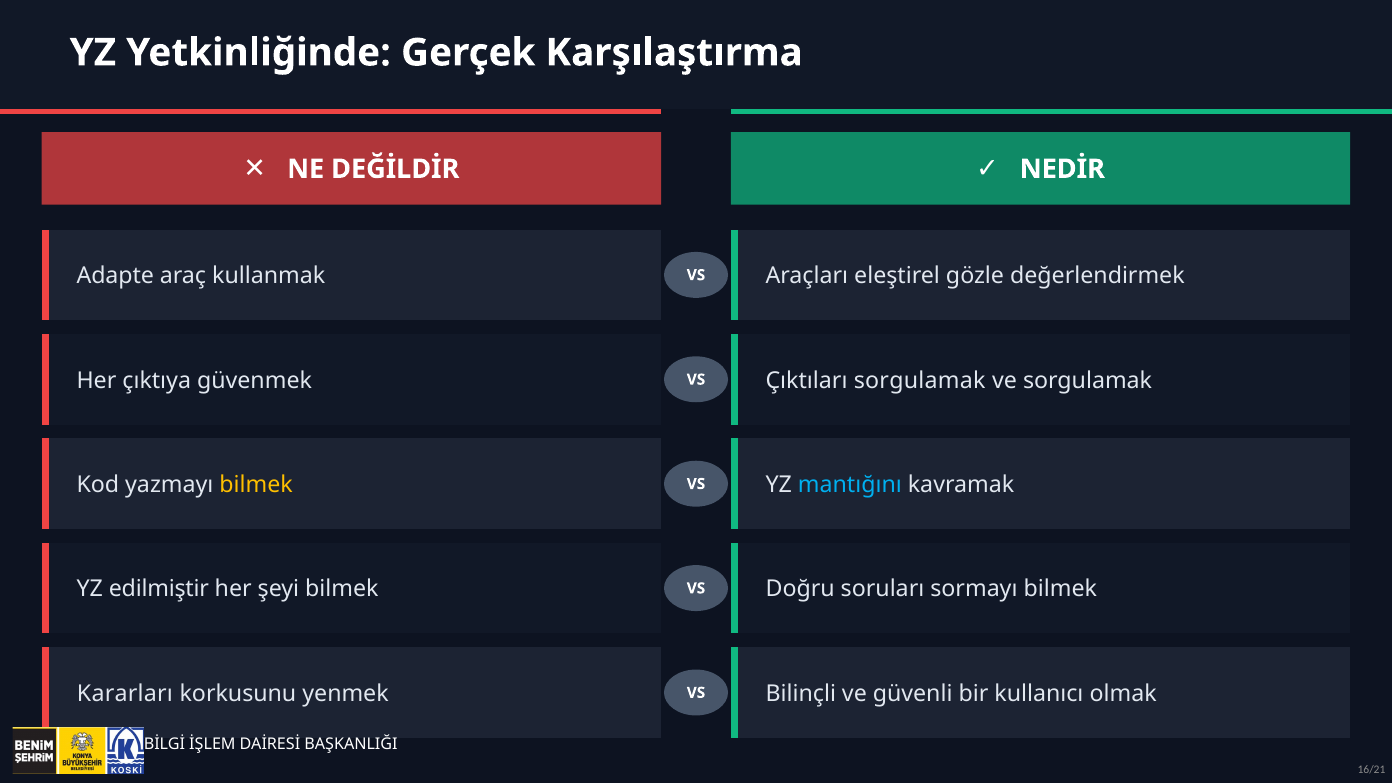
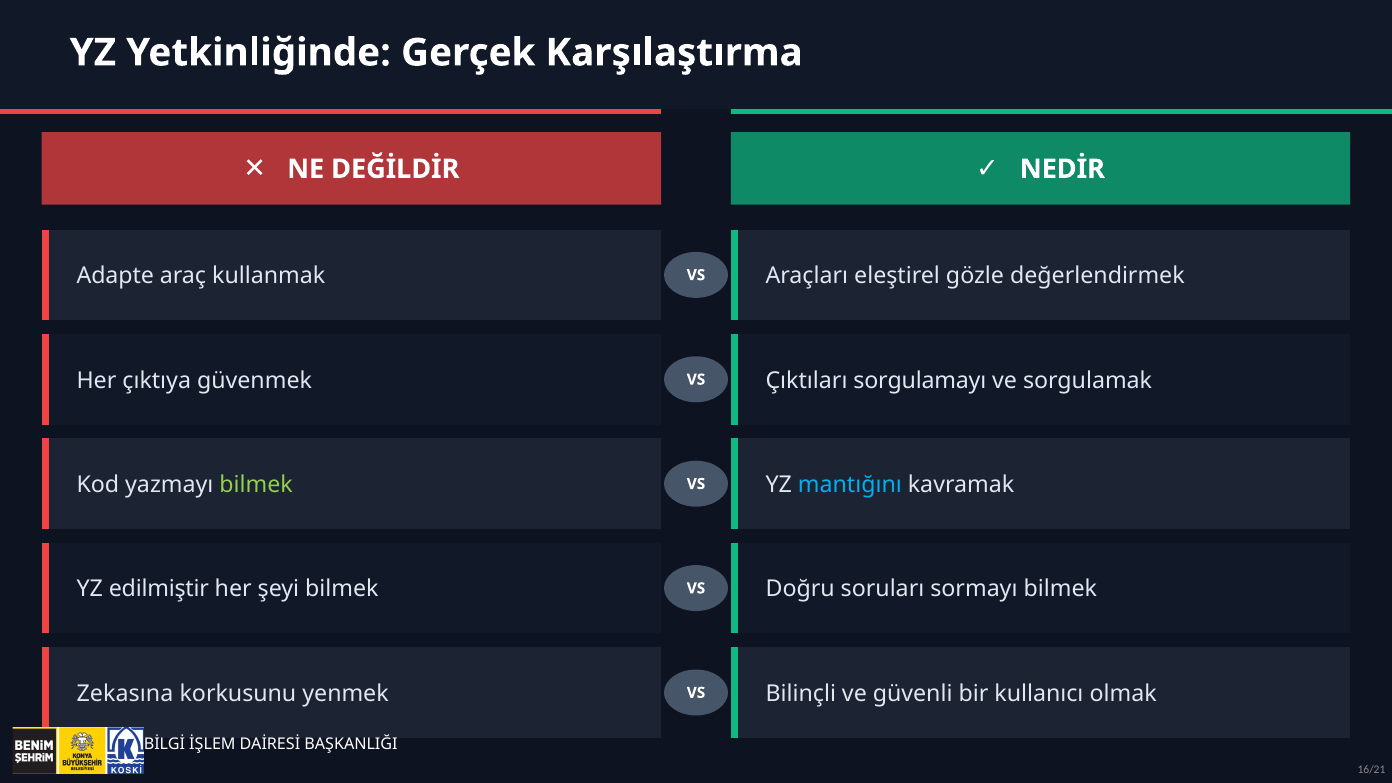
Çıktıları sorgulamak: sorgulamak -> sorgulamayı
bilmek at (256, 485) colour: yellow -> light green
Kararları: Kararları -> Zekasına
